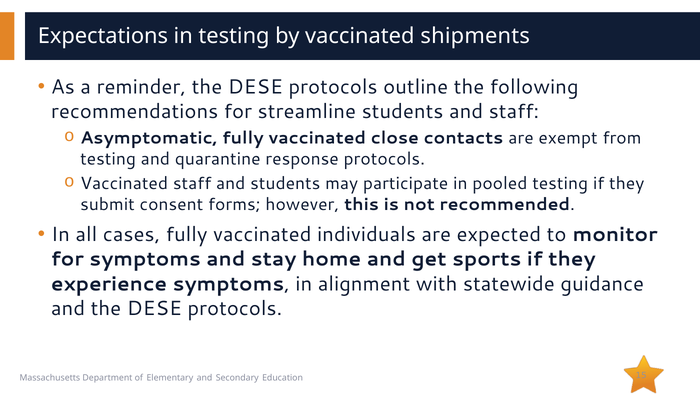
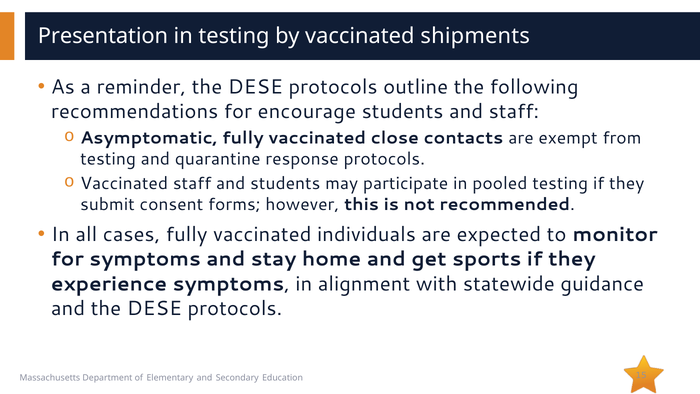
Expectations: Expectations -> Presentation
streamline: streamline -> encourage
